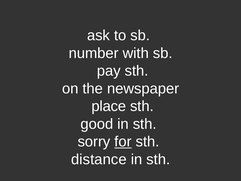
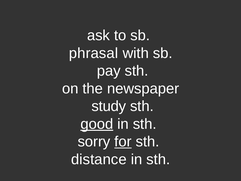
number: number -> phrasal
place: place -> study
good underline: none -> present
